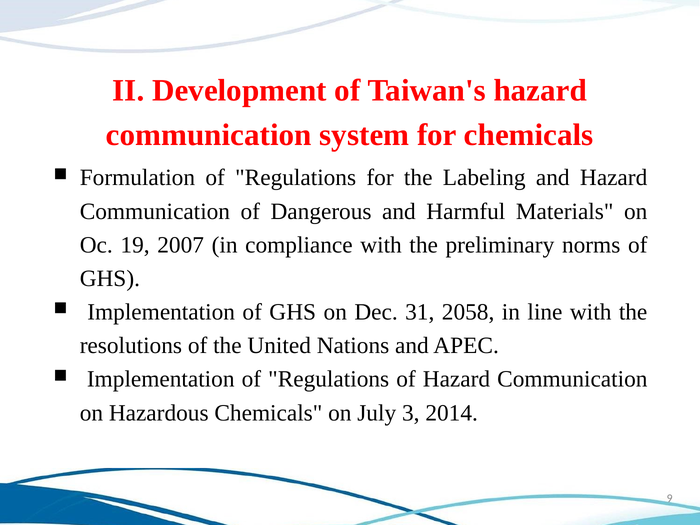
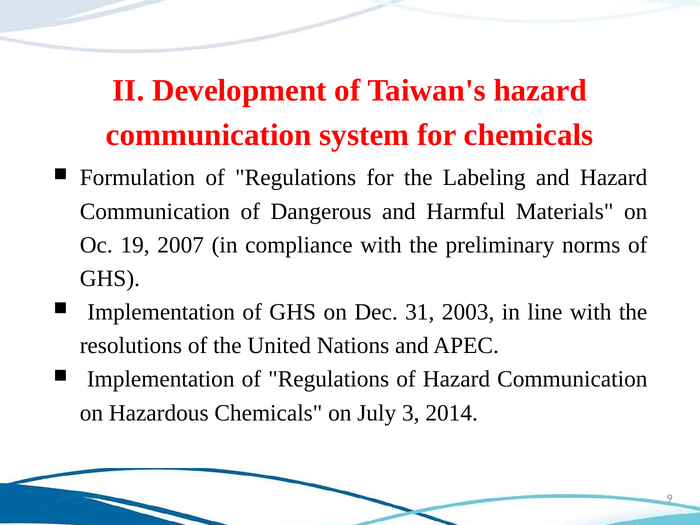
2058: 2058 -> 2003
